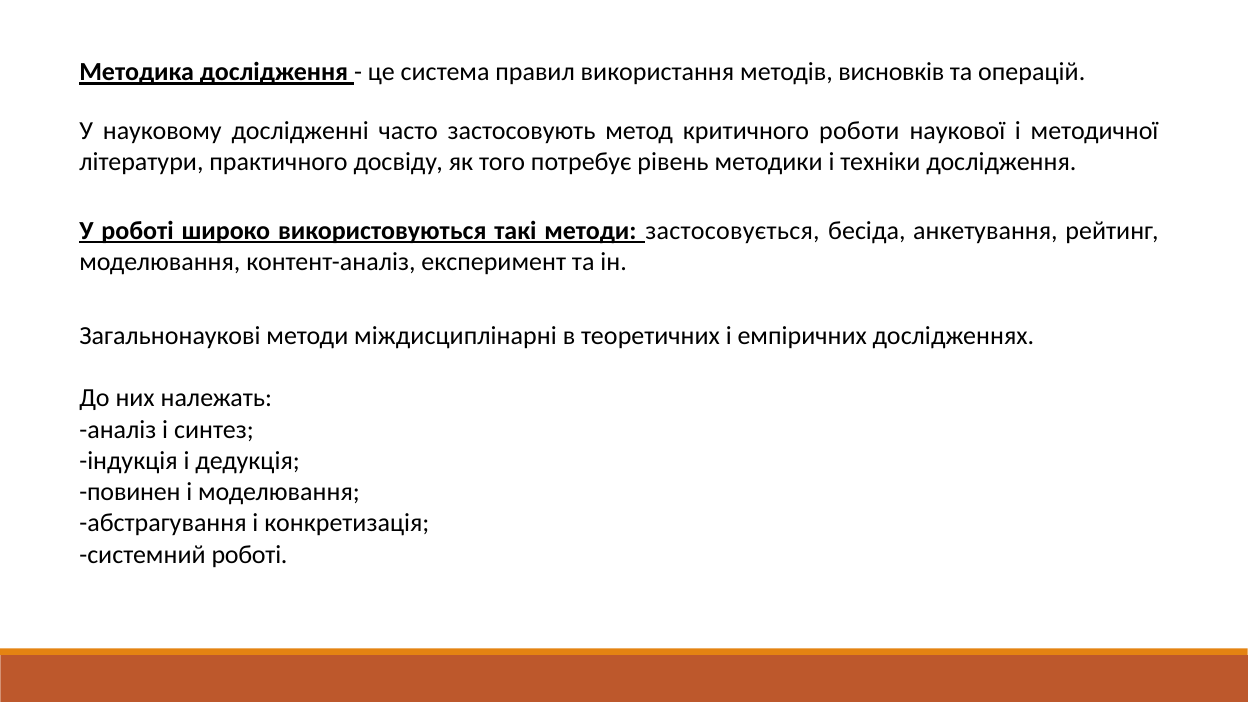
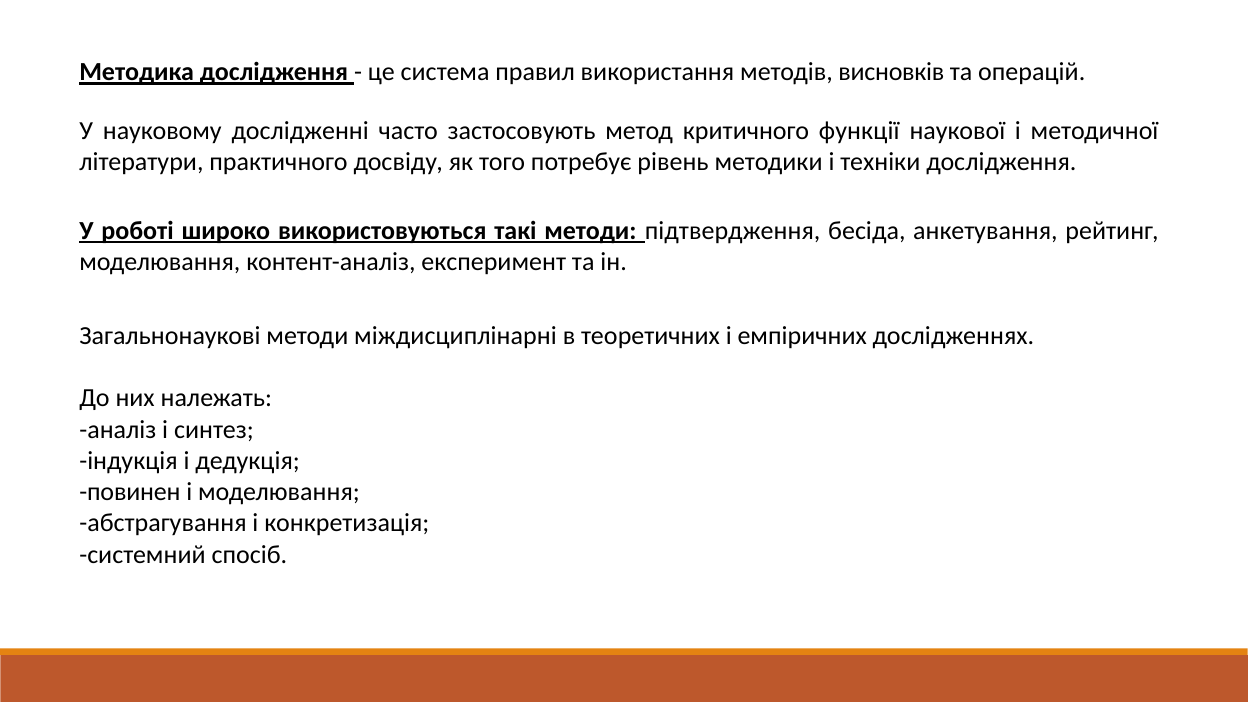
роботи: роботи -> функції
застосовується: застосовується -> підтвердження
системний роботі: роботі -> спосіб
